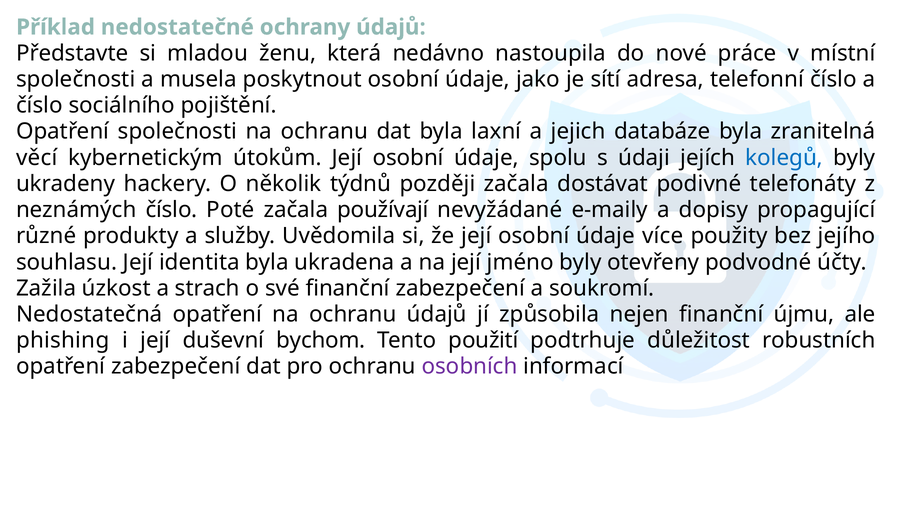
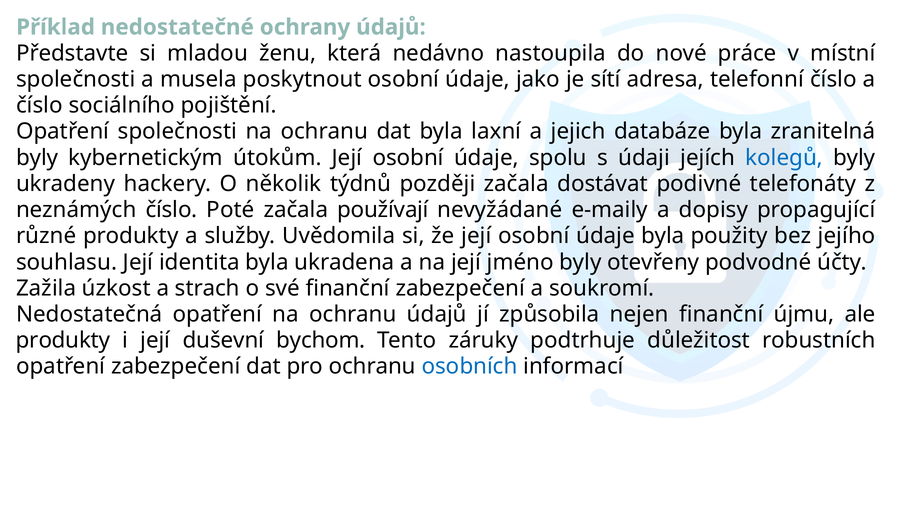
věcí at (37, 158): věcí -> byly
údaje více: více -> byla
phishing at (63, 340): phishing -> produkty
použití: použití -> záruky
osobních colour: purple -> blue
